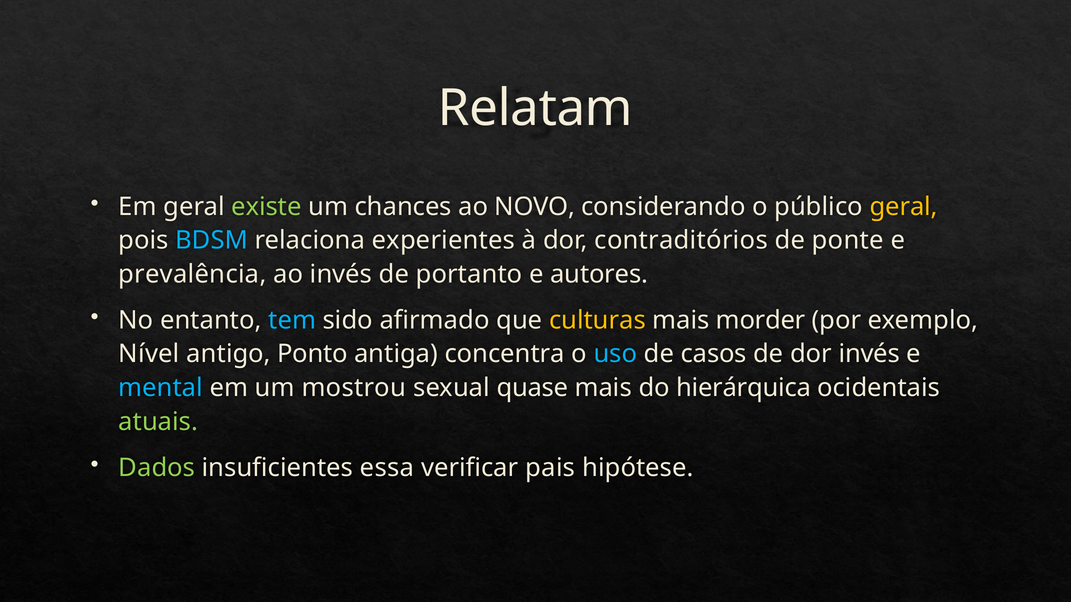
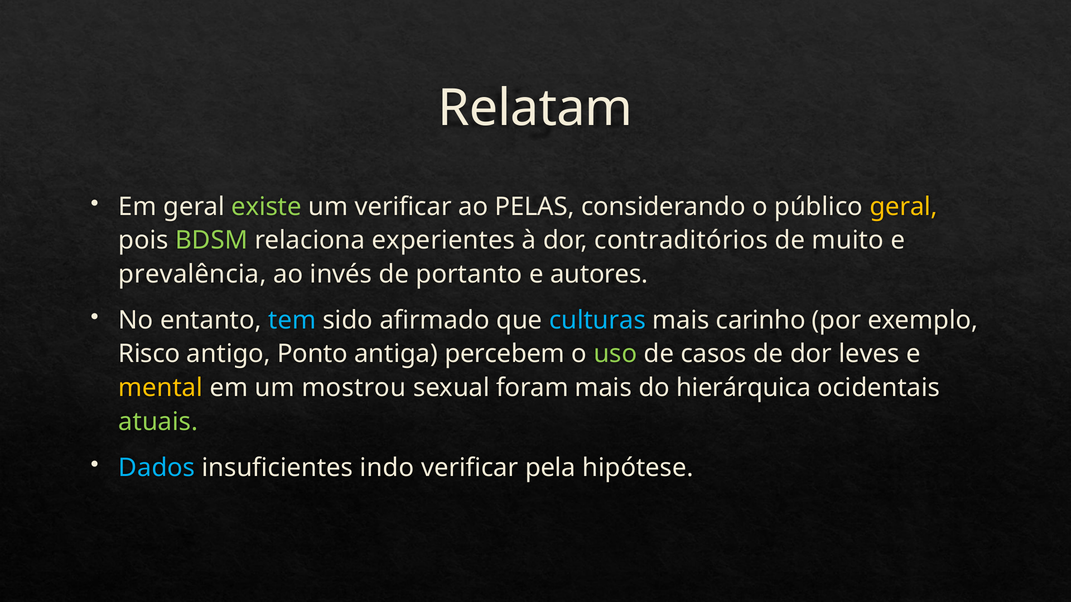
um chances: chances -> verificar
NOVO: NOVO -> PELAS
BDSM colour: light blue -> light green
ponte: ponte -> muito
culturas colour: yellow -> light blue
morder: morder -> carinho
Nível: Nível -> Risco
concentra: concentra -> percebem
uso colour: light blue -> light green
dor invés: invés -> leves
mental colour: light blue -> yellow
quase: quase -> foram
Dados colour: light green -> light blue
essa: essa -> indo
pais: pais -> pela
